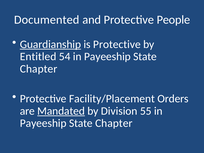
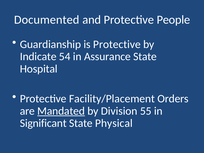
Guardianship underline: present -> none
Entitled: Entitled -> Indicate
54 in Payeeship: Payeeship -> Assurance
Chapter at (39, 69): Chapter -> Hospital
Payeeship at (43, 123): Payeeship -> Significant
Chapter at (114, 123): Chapter -> Physical
